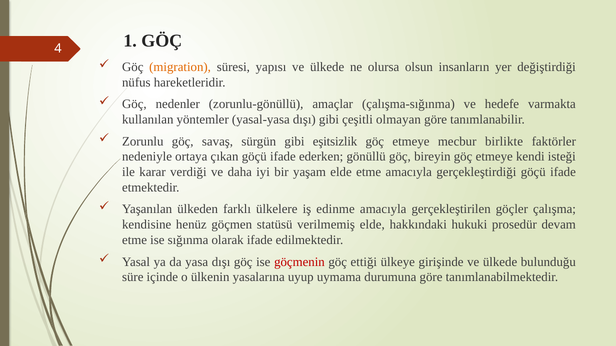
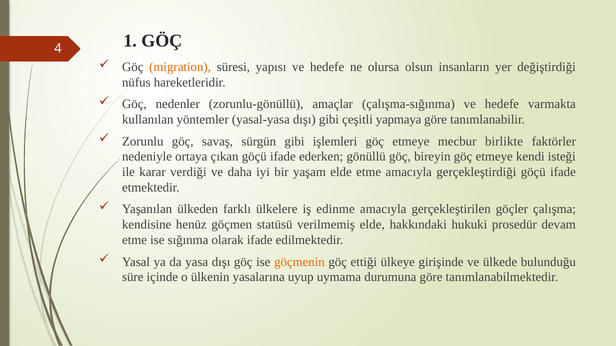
yapısı ve ülkede: ülkede -> hedefe
olmayan: olmayan -> yapmaya
eşitsizlik: eşitsizlik -> işlemleri
göçmenin colour: red -> orange
